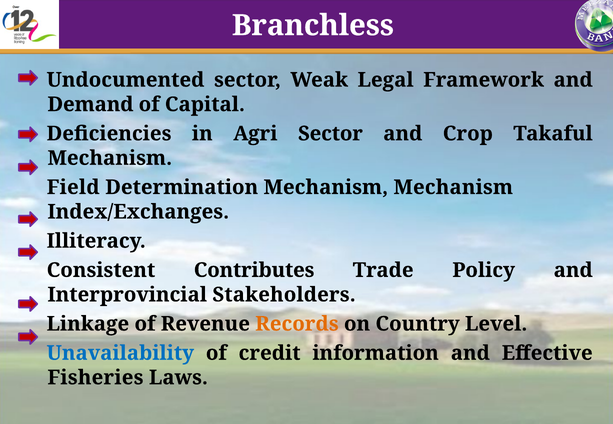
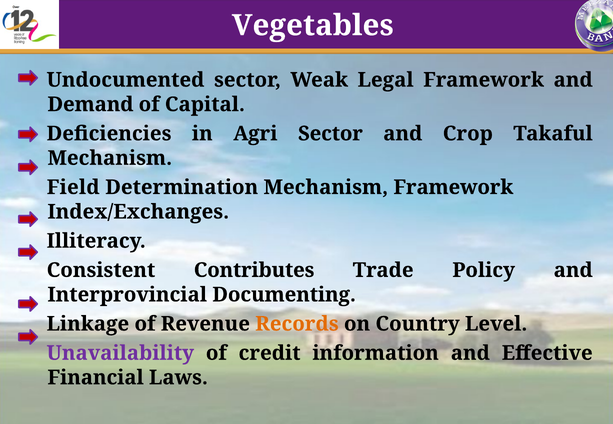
Branchless: Branchless -> Vegetables
Mechanism Mechanism: Mechanism -> Framework
Stakeholders: Stakeholders -> Documenting
Unavailability colour: blue -> purple
Fisheries: Fisheries -> Financial
